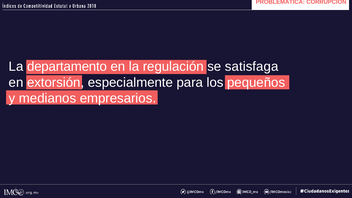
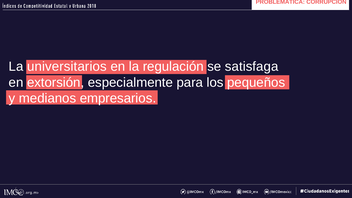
departamento: departamento -> universitarios
